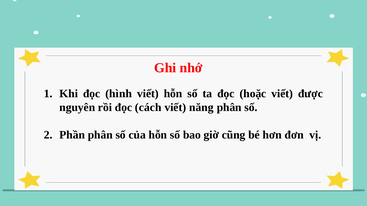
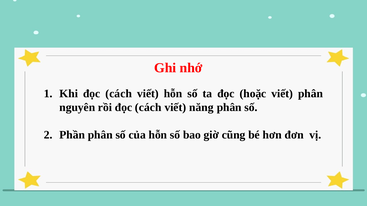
Khi đọc hình: hình -> cách
viết được: được -> phân
